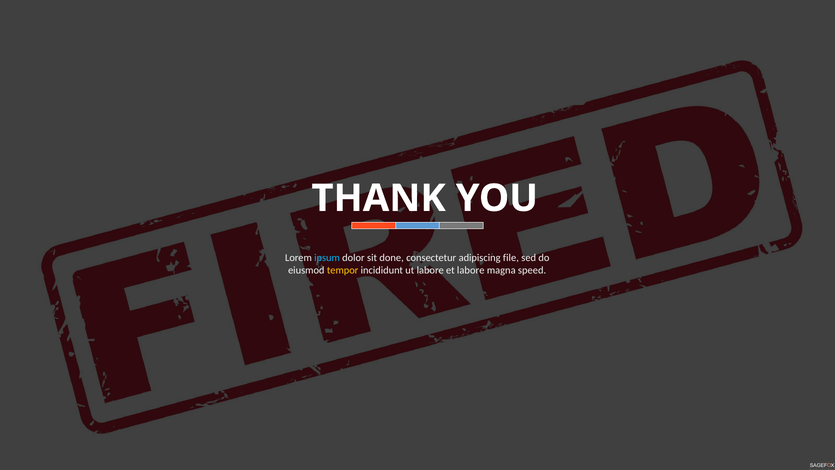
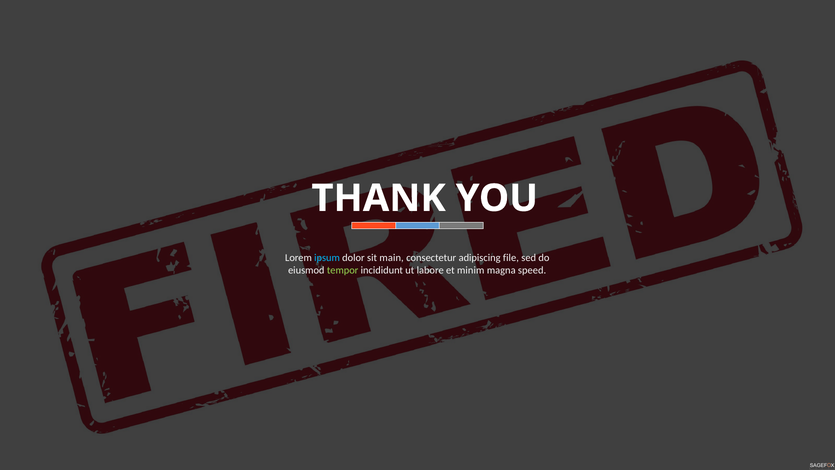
done: done -> main
tempor colour: yellow -> light green
et labore: labore -> minim
